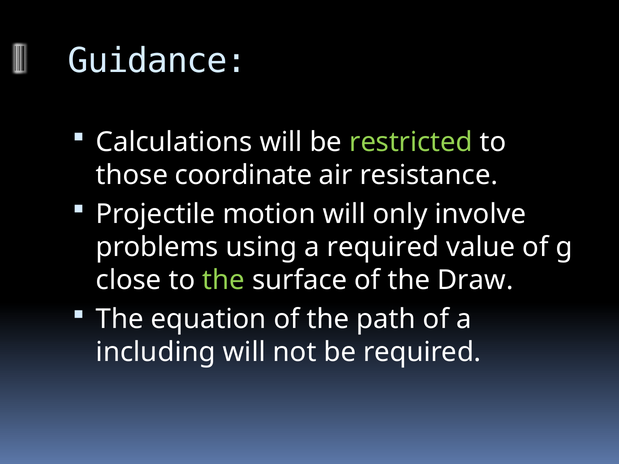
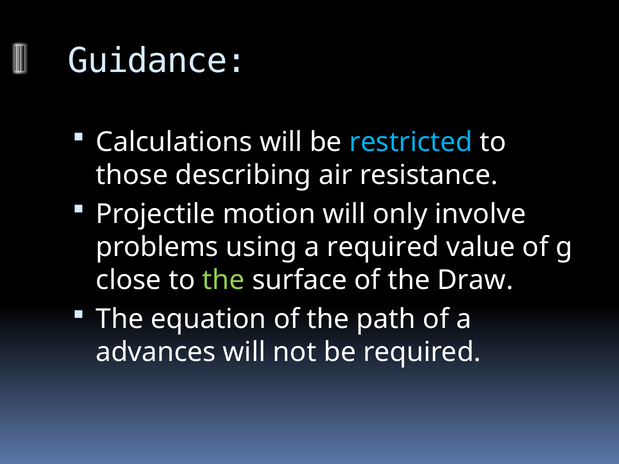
restricted colour: light green -> light blue
coordinate: coordinate -> describing
including: including -> advances
